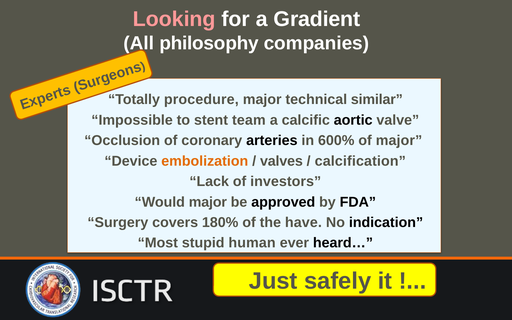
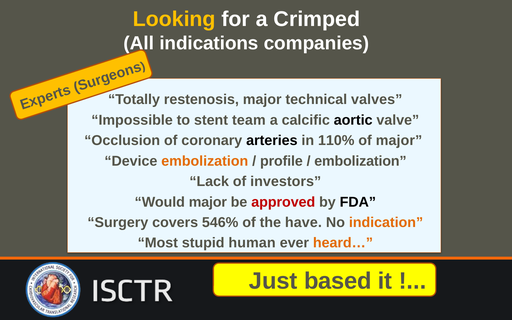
Looking colour: pink -> yellow
Gradient: Gradient -> Crimped
philosophy: philosophy -> indications
procedure: procedure -> restenosis
similar: similar -> valves
600%: 600% -> 110%
valves: valves -> profile
calcification at (360, 161): calcification -> embolization
approved colour: black -> red
180%: 180% -> 546%
indication colour: black -> orange
heard… colour: black -> orange
safely: safely -> based
